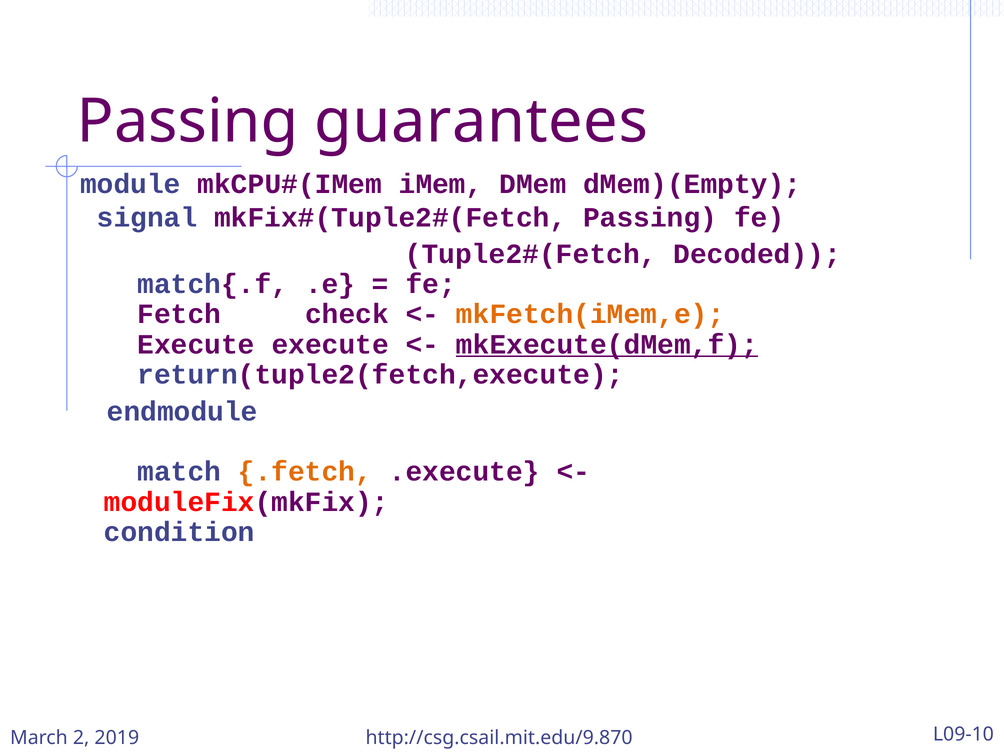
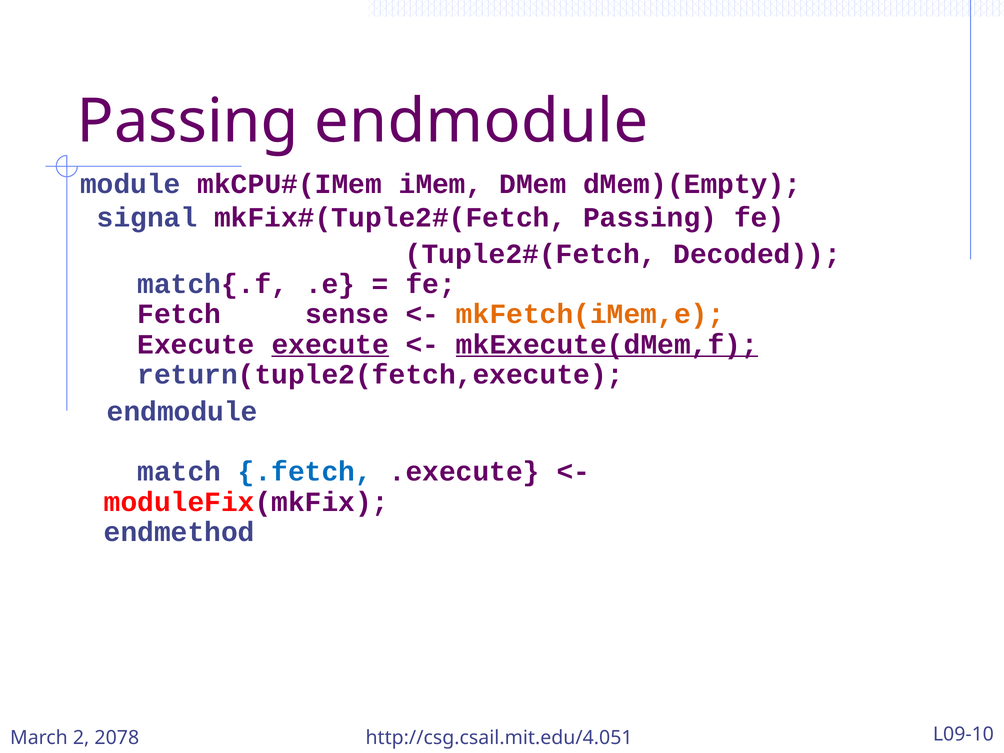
Passing guarantees: guarantees -> endmodule
check: check -> sense
execute at (330, 344) underline: none -> present
.fetch colour: orange -> blue
condition: condition -> endmethod
2019: 2019 -> 2078
http://csg.csail.mit.edu/9.870: http://csg.csail.mit.edu/9.870 -> http://csg.csail.mit.edu/4.051
